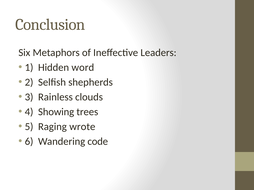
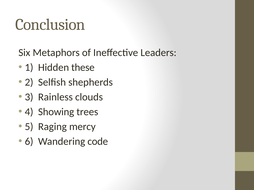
word: word -> these
wrote: wrote -> mercy
